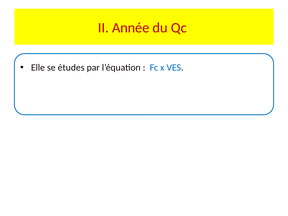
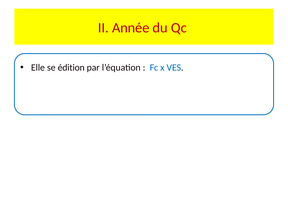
études: études -> édition
